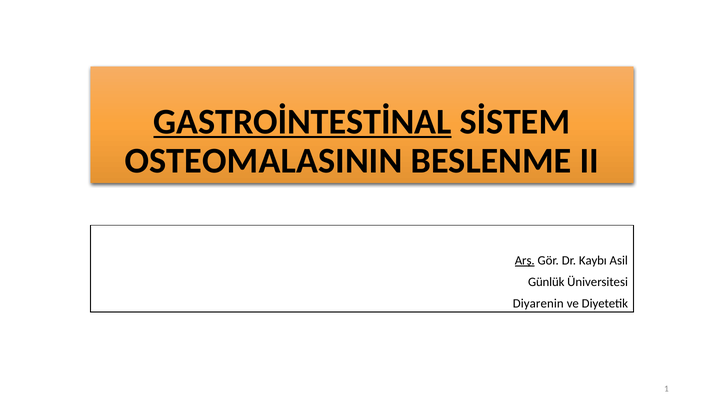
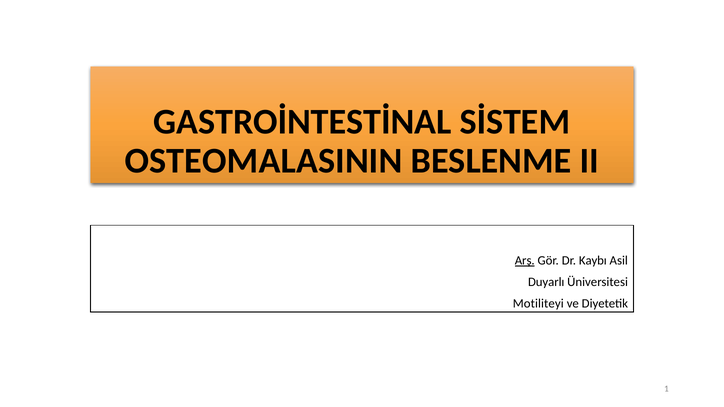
GASTROİNTESTİNAL underline: present -> none
Günlük: Günlük -> Duyarlı
Diyarenin: Diyarenin -> Motiliteyi
